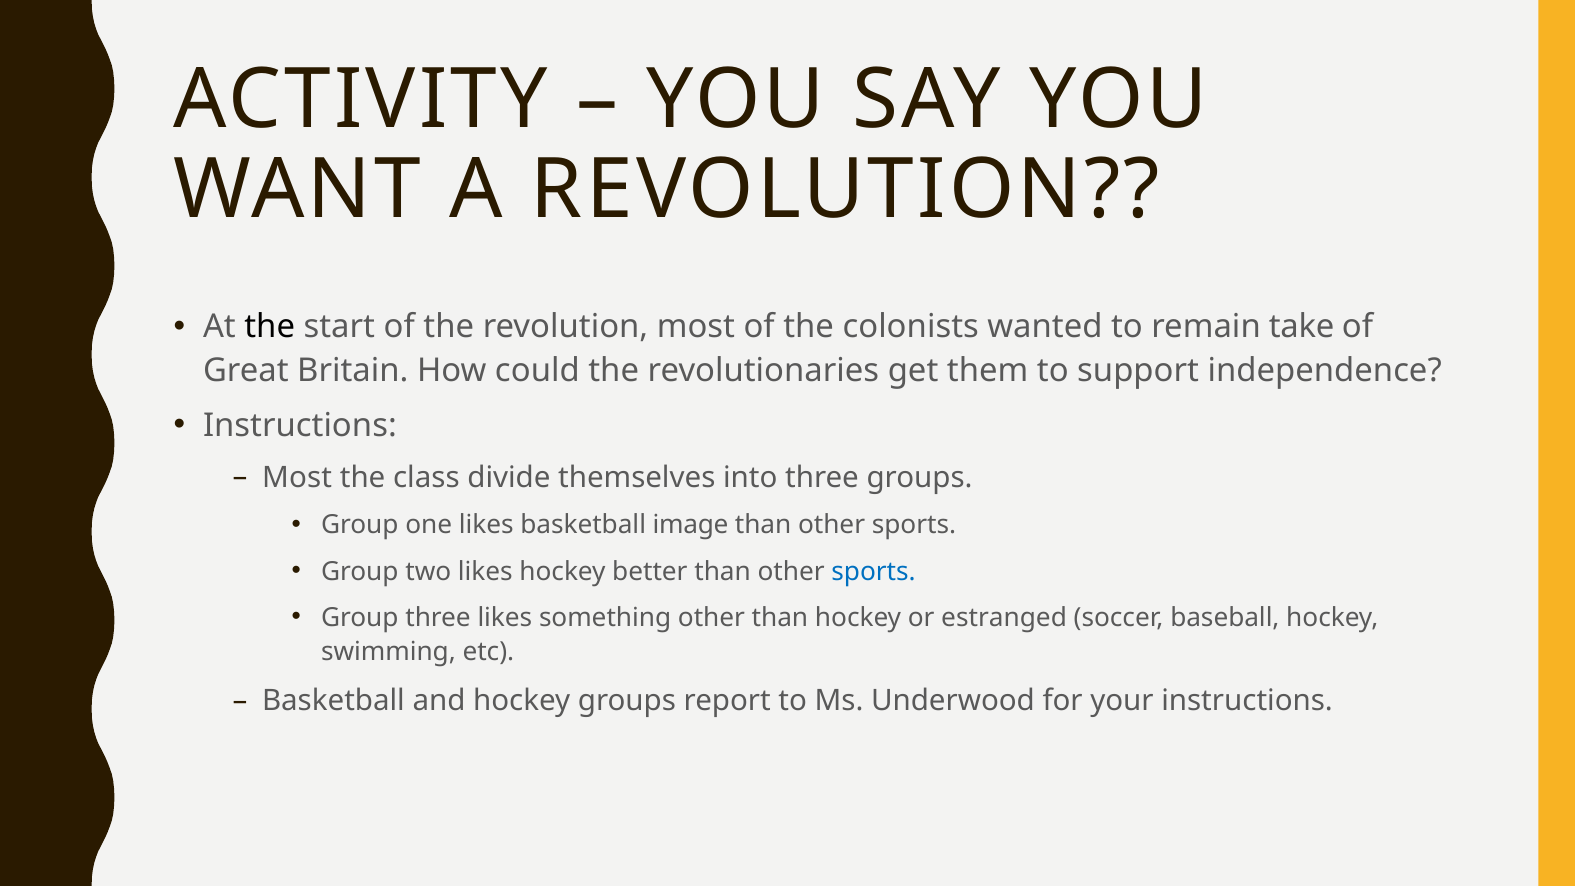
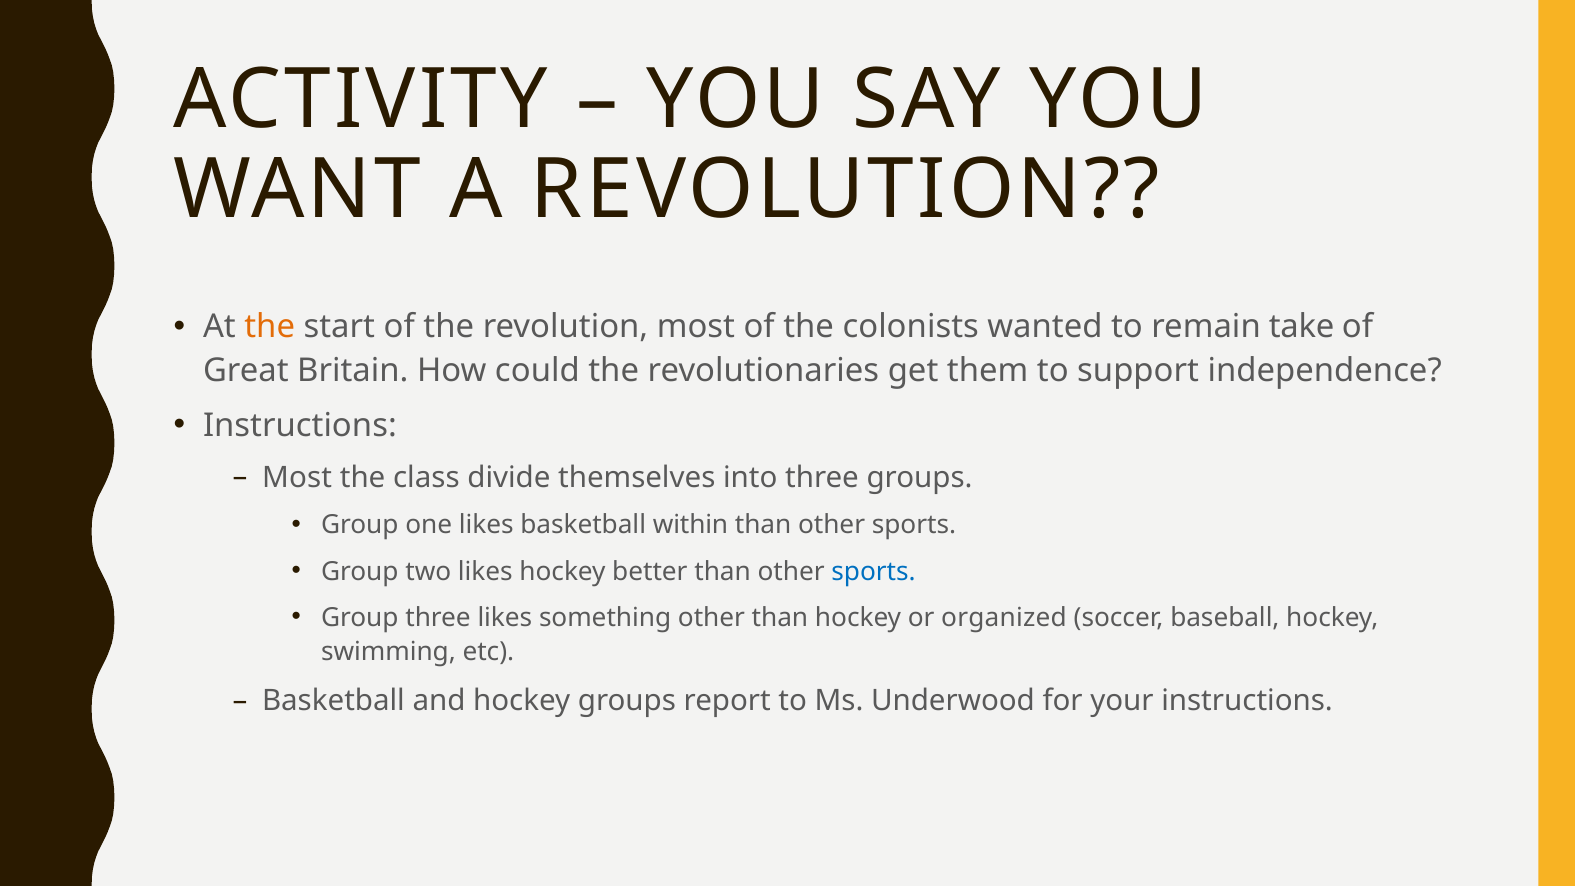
the at (270, 327) colour: black -> orange
image: image -> within
estranged: estranged -> organized
